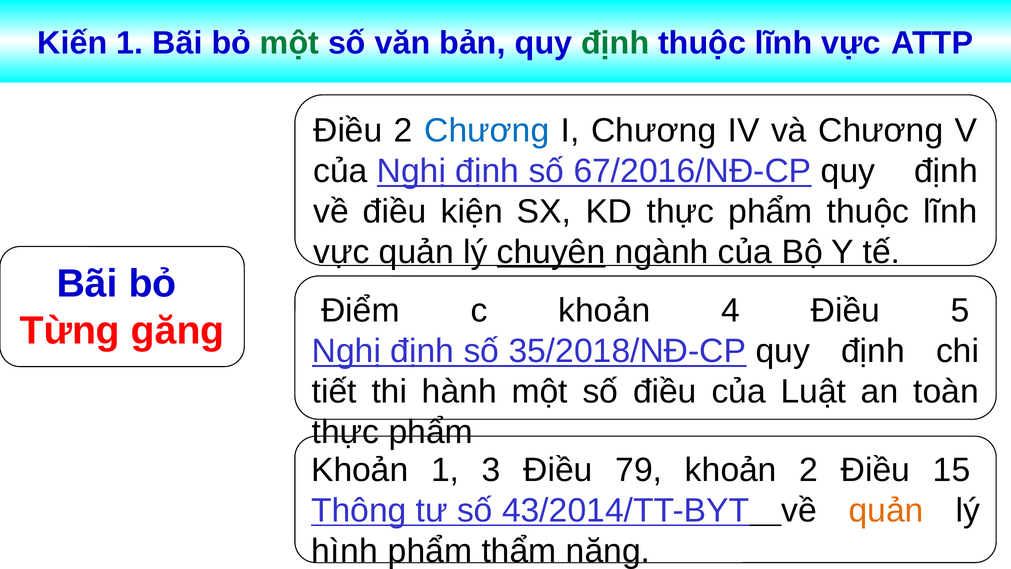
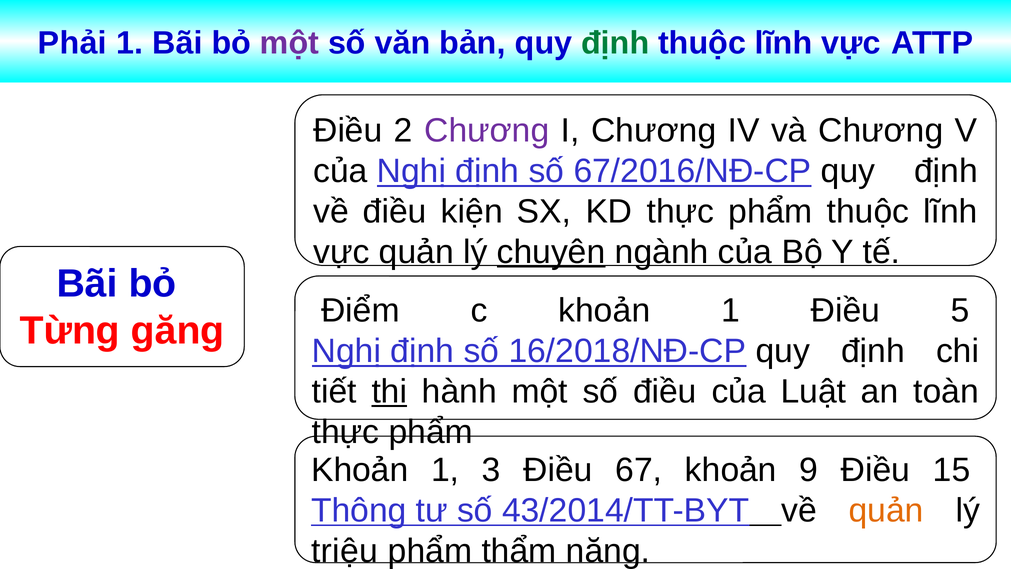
Kiến: Kiến -> Phải
một at (289, 43) colour: green -> purple
Chương at (487, 131) colour: blue -> purple
c khoản 4: 4 -> 1
35/2018/NĐ-CP: 35/2018/NĐ-CP -> 16/2018/NĐ-CP
thi underline: none -> present
79: 79 -> 67
khoản 2: 2 -> 9
hình: hình -> triệu
